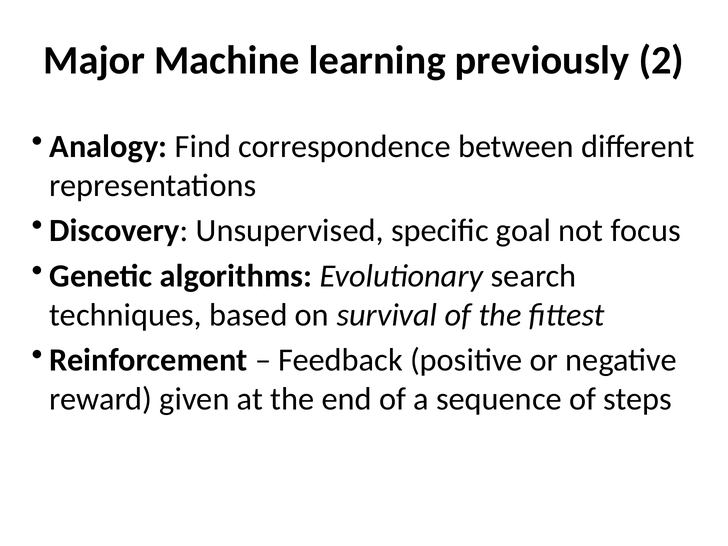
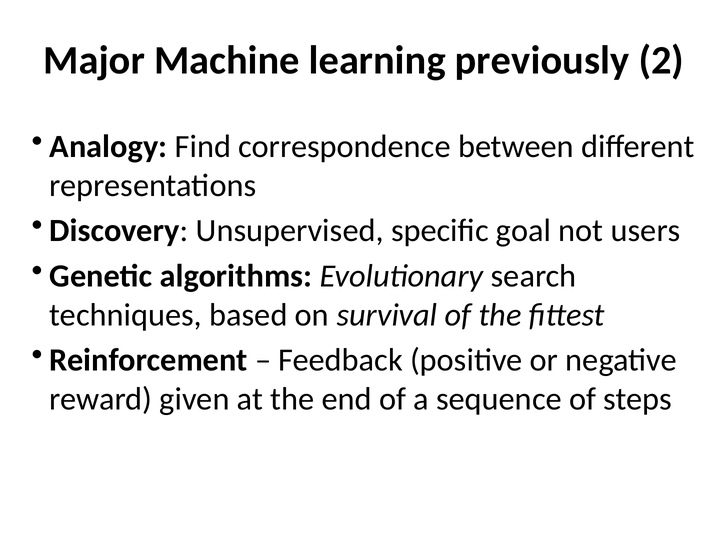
focus: focus -> users
